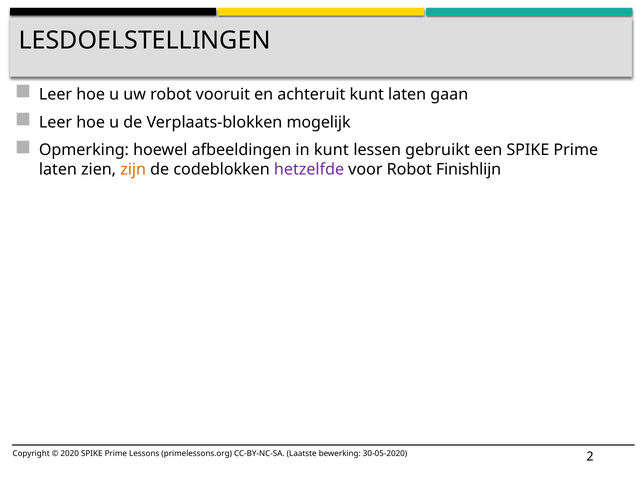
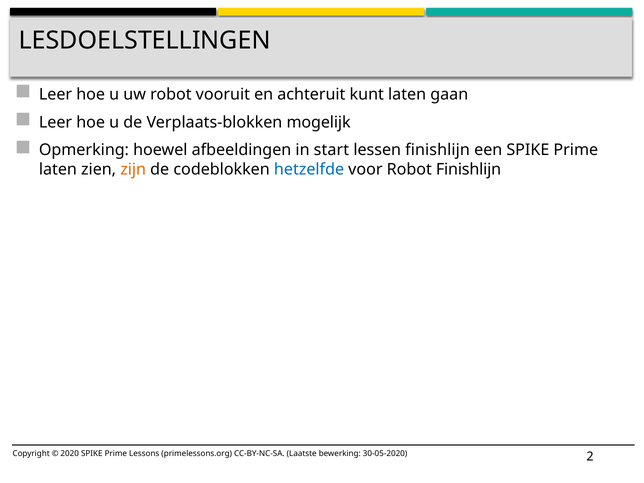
in kunt: kunt -> start
lessen gebruikt: gebruikt -> finishlijn
hetzelfde colour: purple -> blue
